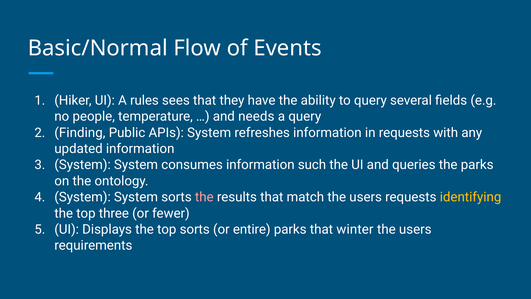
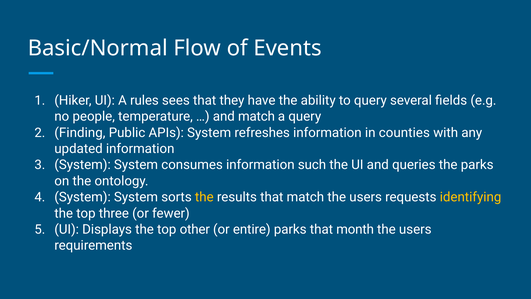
and needs: needs -> match
in requests: requests -> counties
the at (204, 197) colour: pink -> yellow
top sorts: sorts -> other
winter: winter -> month
